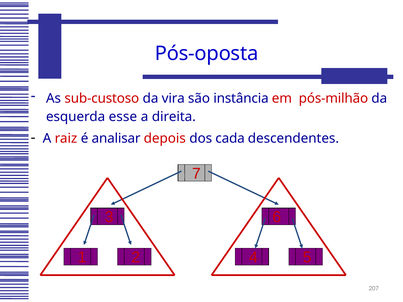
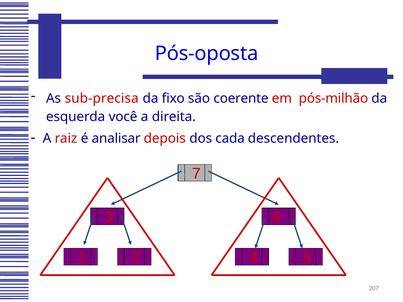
sub-custoso: sub-custoso -> sub-precisa
vira: vira -> fixo
instância: instância -> coerente
esse: esse -> você
